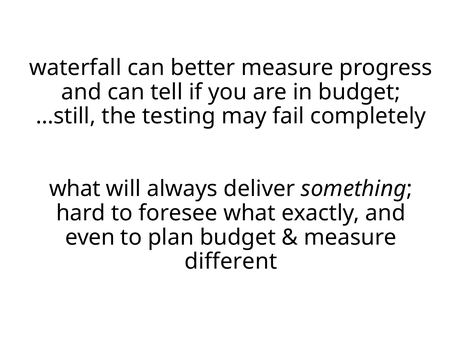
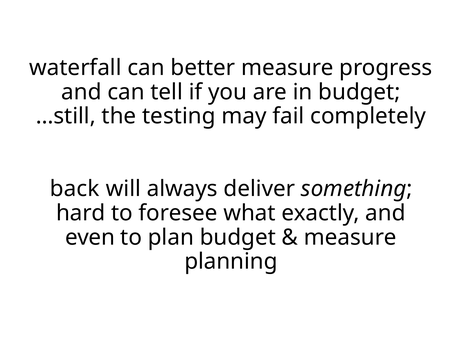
what at (75, 189): what -> back
different: different -> planning
